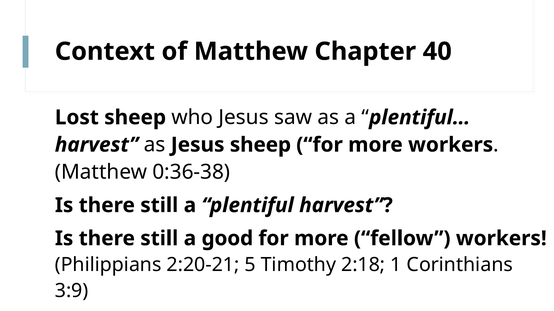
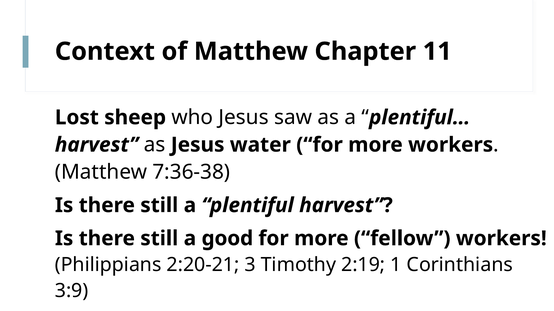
40: 40 -> 11
Jesus sheep: sheep -> water
0:36-38: 0:36-38 -> 7:36-38
5: 5 -> 3
2:18: 2:18 -> 2:19
